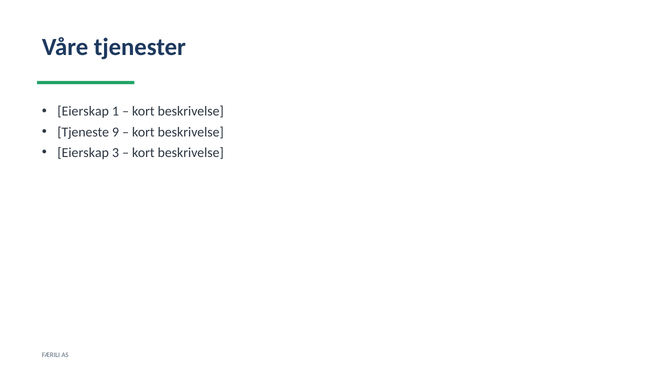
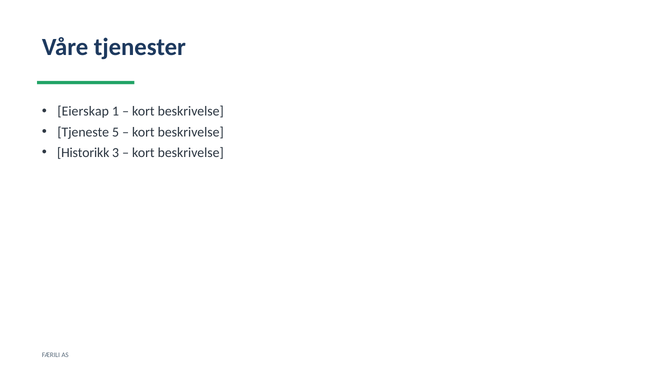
9: 9 -> 5
Eierskap at (83, 153): Eierskap -> Historikk
